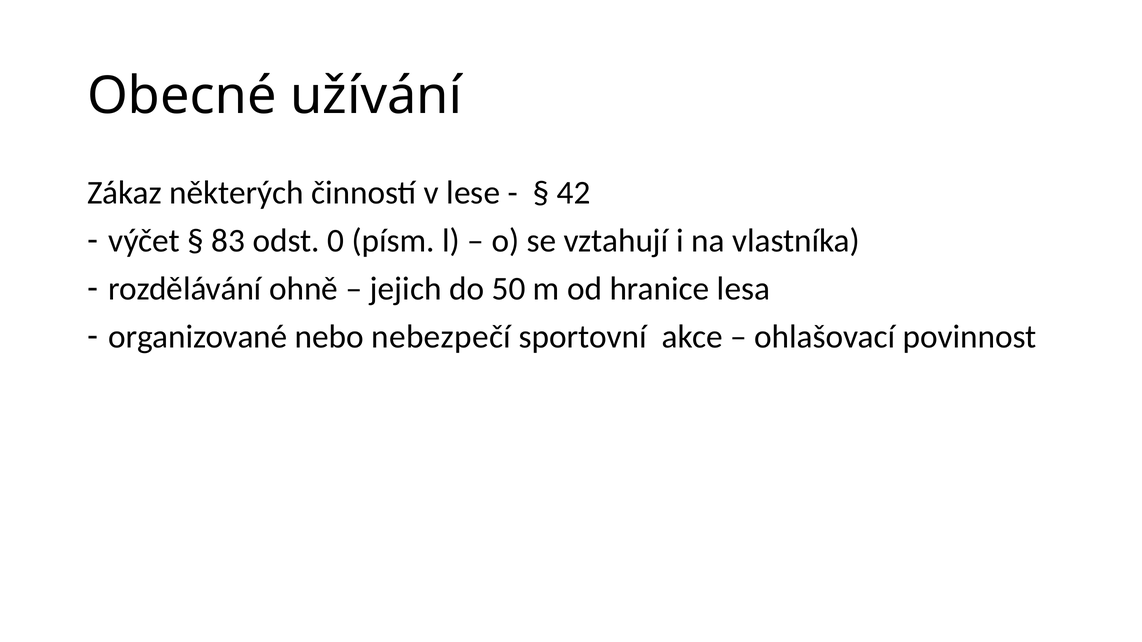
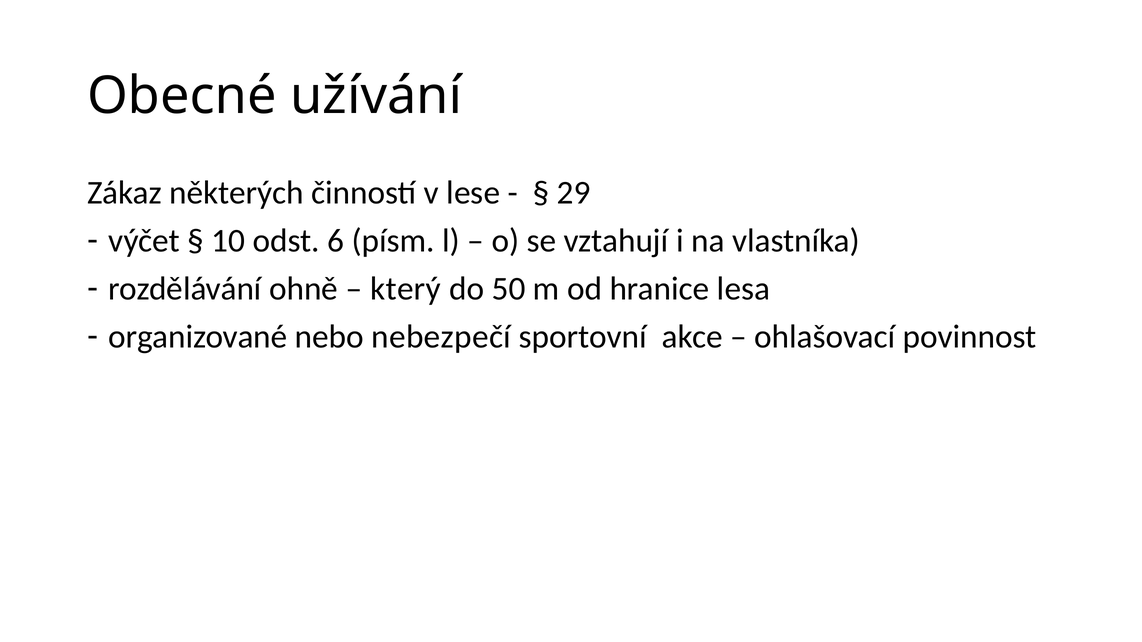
42: 42 -> 29
83: 83 -> 10
0: 0 -> 6
jejich: jejich -> který
